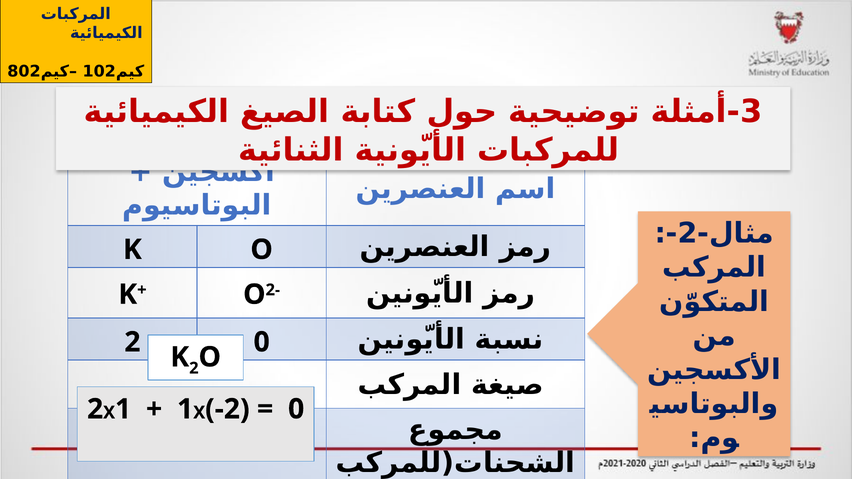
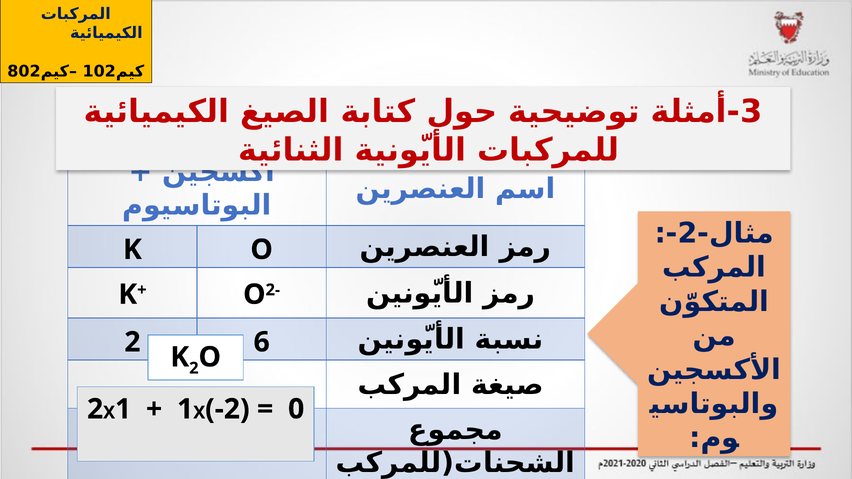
2 0: 0 -> 6
